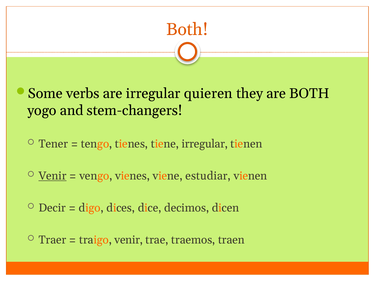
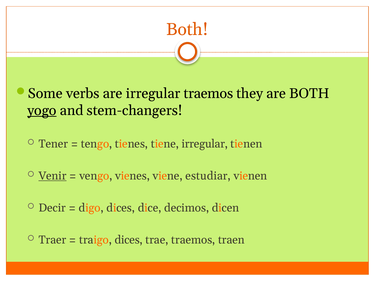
irregular quieren: quieren -> traemos
yogo underline: none -> present
traigo venir: venir -> dices
